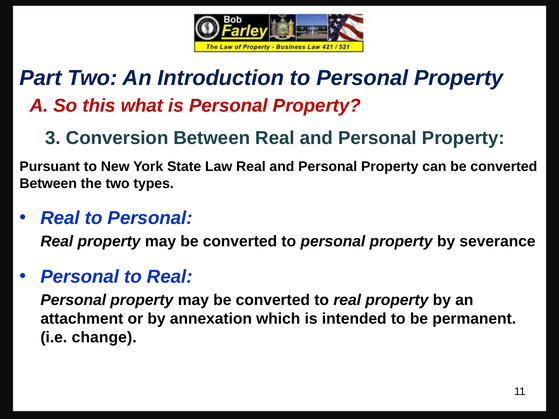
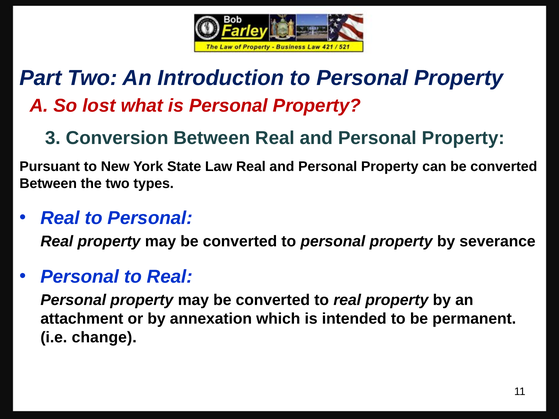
this: this -> lost
